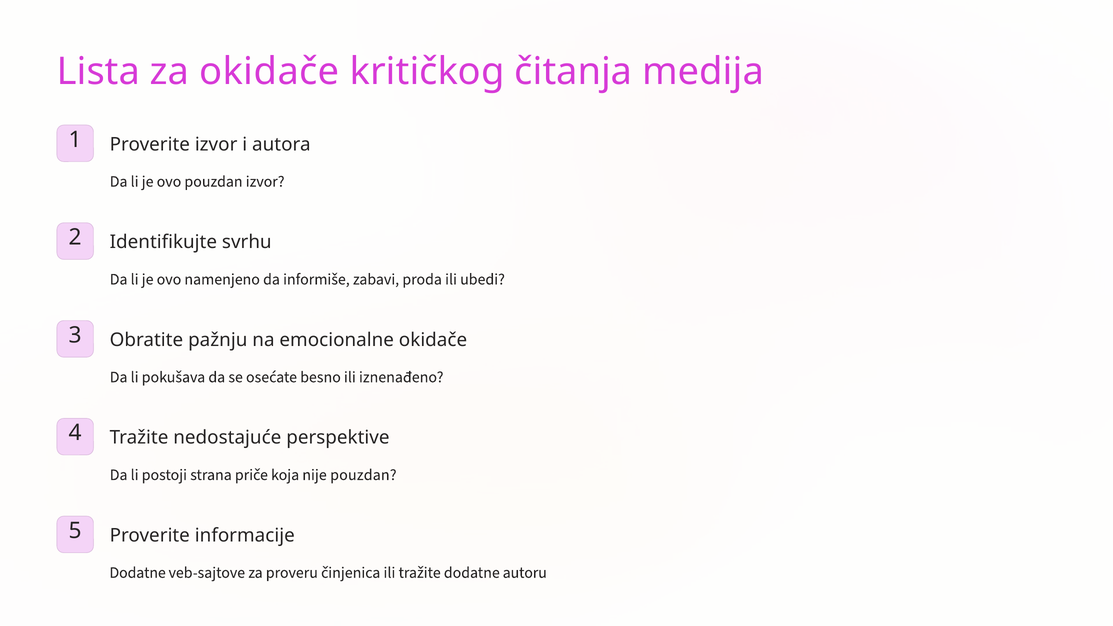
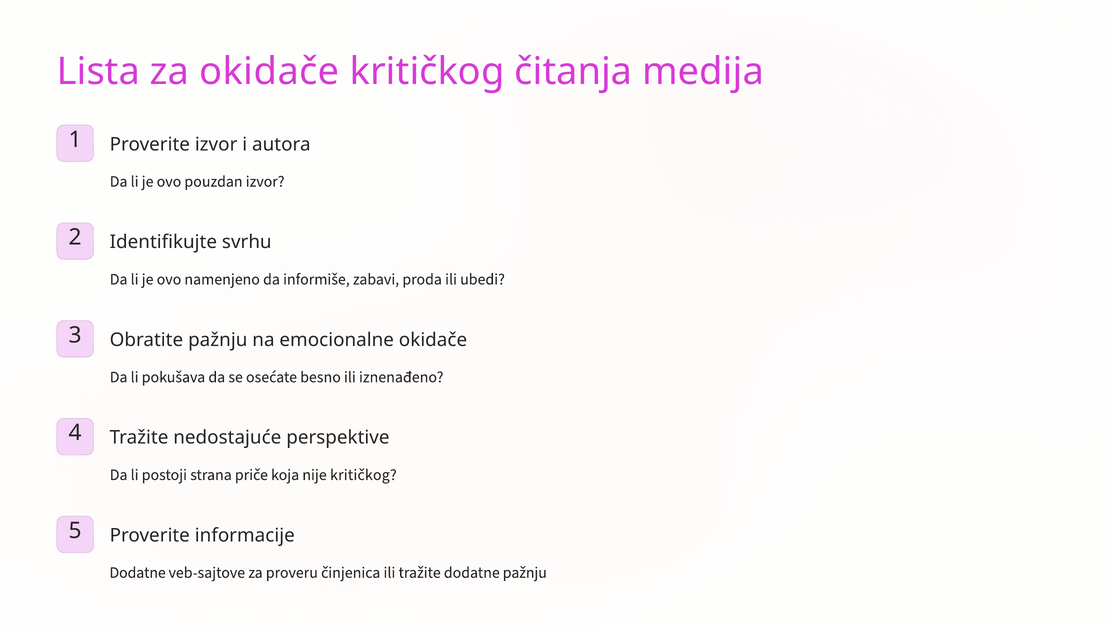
nije pouzdan: pouzdan -> kritičkog
dodatne autoru: autoru -> pažnju
